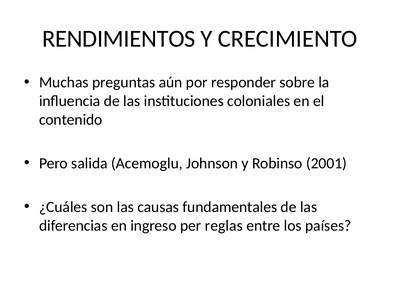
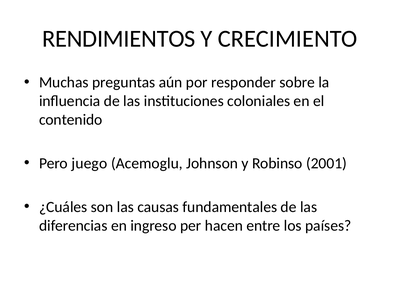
salida: salida -> juego
reglas: reglas -> hacen
